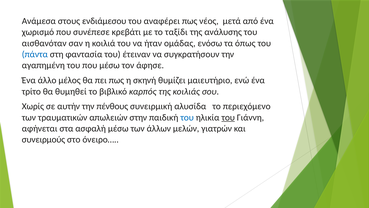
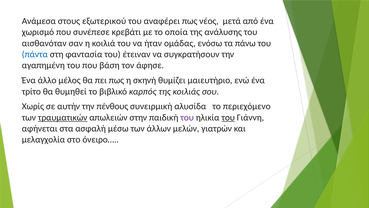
ενδιάμεσου: ενδιάμεσου -> εξωτερικού
ταξίδι: ταξίδι -> οποία
όπως: όπως -> πάνω
που μέσω: μέσω -> βάση
τραυματικών underline: none -> present
του at (187, 117) colour: blue -> purple
συνειρμούς: συνειρμούς -> μελαγχολία
